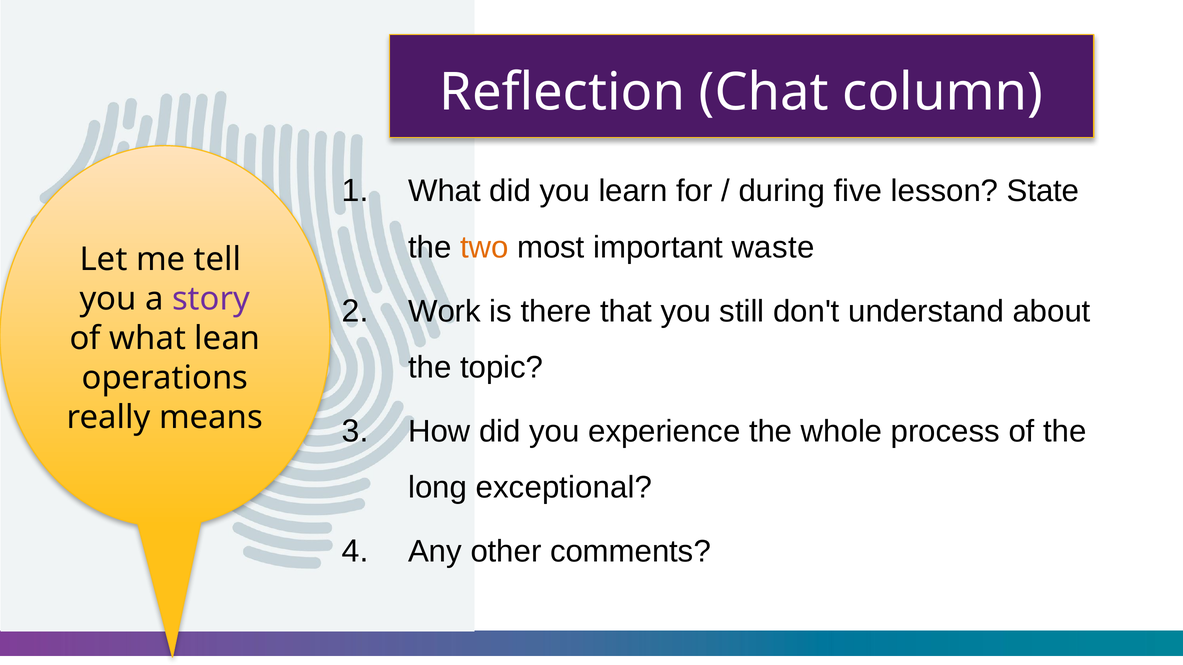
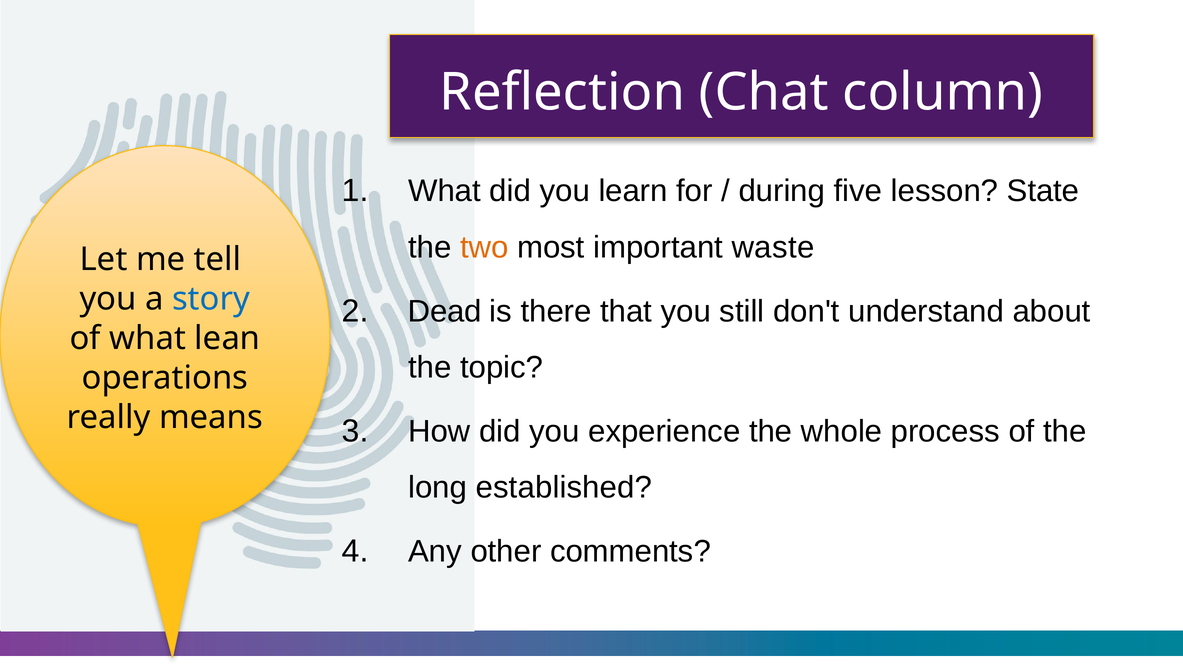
story colour: purple -> blue
Work: Work -> Dead
exceptional: exceptional -> established
